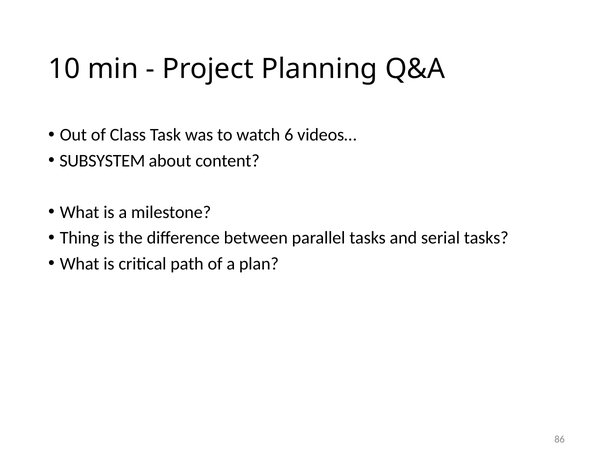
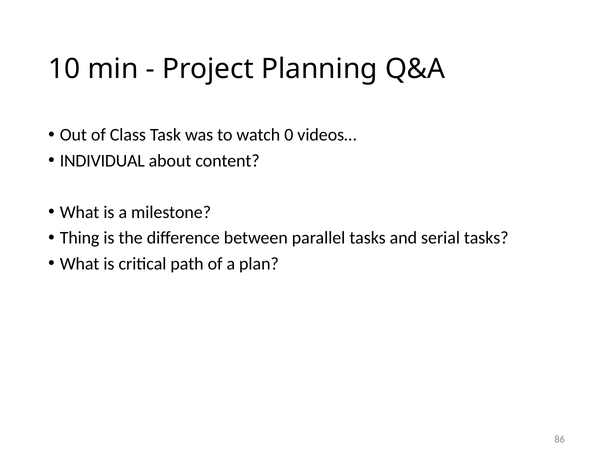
6: 6 -> 0
SUBSYSTEM: SUBSYSTEM -> INDIVIDUAL
